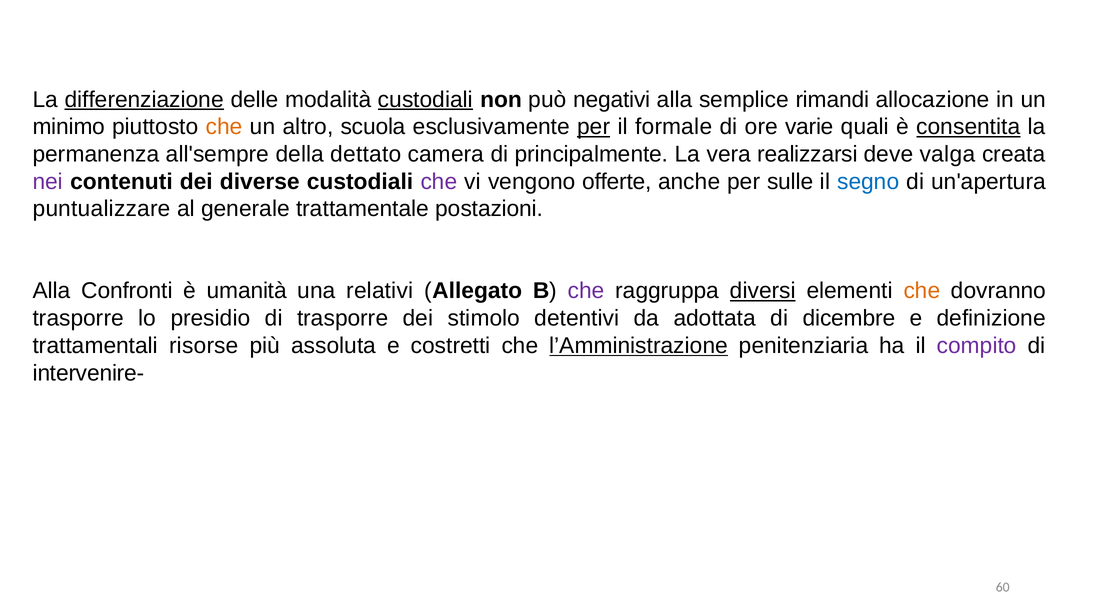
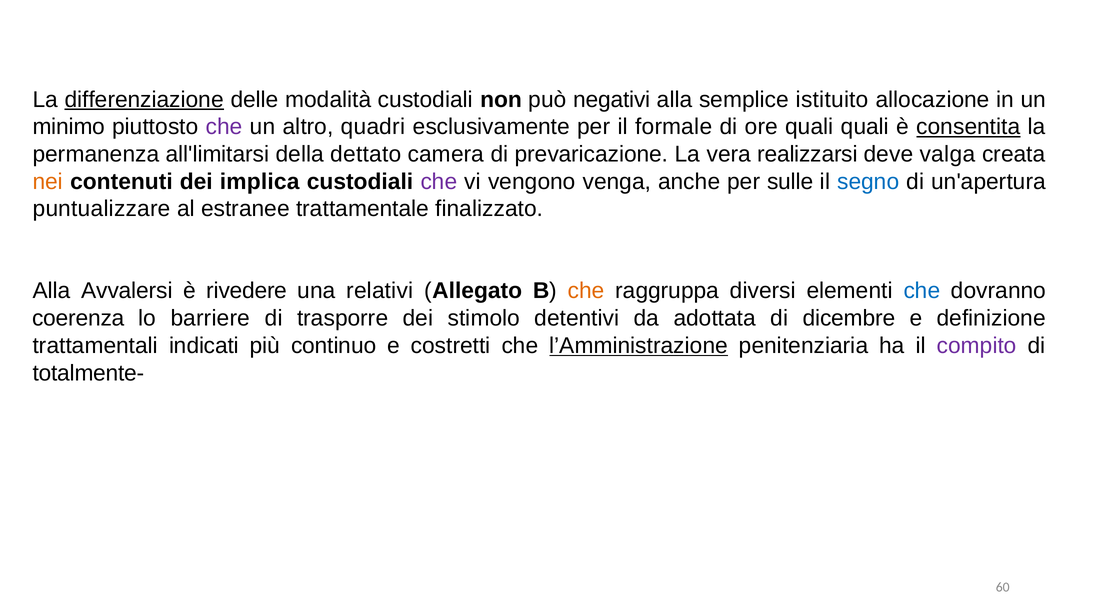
custodiali at (425, 100) underline: present -> none
rimandi: rimandi -> istituito
che at (224, 127) colour: orange -> purple
scuola: scuola -> quadri
per at (594, 127) underline: present -> none
ore varie: varie -> quali
all'sempre: all'sempre -> all'limitarsi
principalmente: principalmente -> prevaricazione
nei colour: purple -> orange
diverse: diverse -> implica
offerte: offerte -> venga
generale: generale -> estranee
postazioni: postazioni -> finalizzato
Confronti: Confronti -> Avvalersi
umanità: umanità -> rivedere
che at (586, 291) colour: purple -> orange
diversi underline: present -> none
che at (922, 291) colour: orange -> blue
trasporre at (78, 318): trasporre -> coerenza
presidio: presidio -> barriere
risorse: risorse -> indicati
assoluta: assoluta -> continuo
intervenire-: intervenire- -> totalmente-
